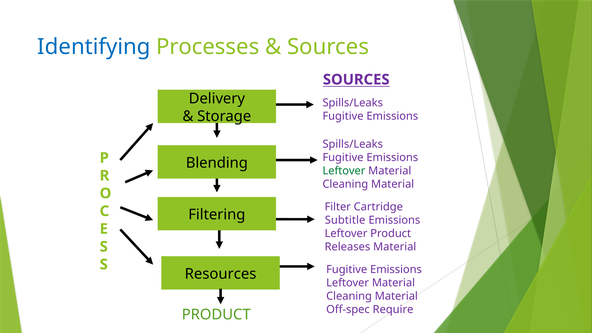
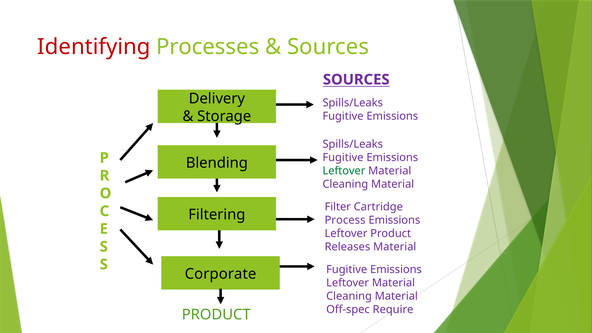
Identifying colour: blue -> red
Subtitle: Subtitle -> Process
Resources: Resources -> Corporate
